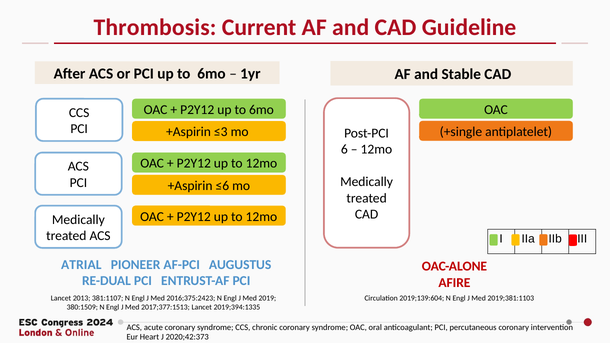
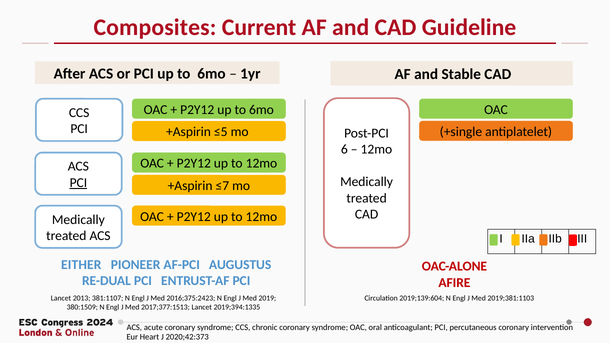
Thrombosis: Thrombosis -> Composites
≤3: ≤3 -> ≤5
PCI at (78, 183) underline: none -> present
≤6: ≤6 -> ≤7
ATRIAL: ATRIAL -> EITHER
